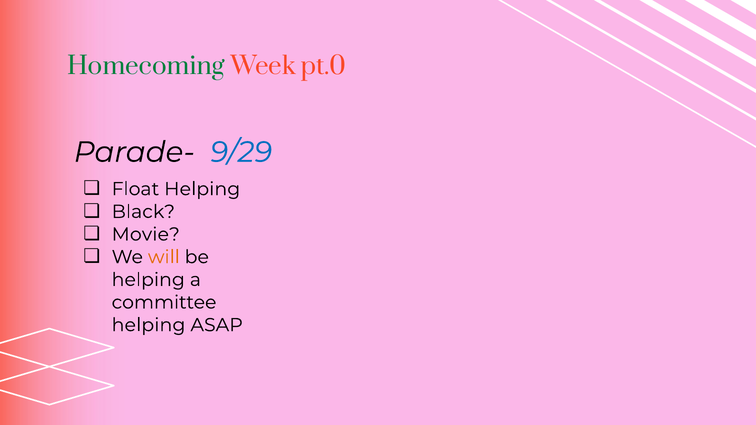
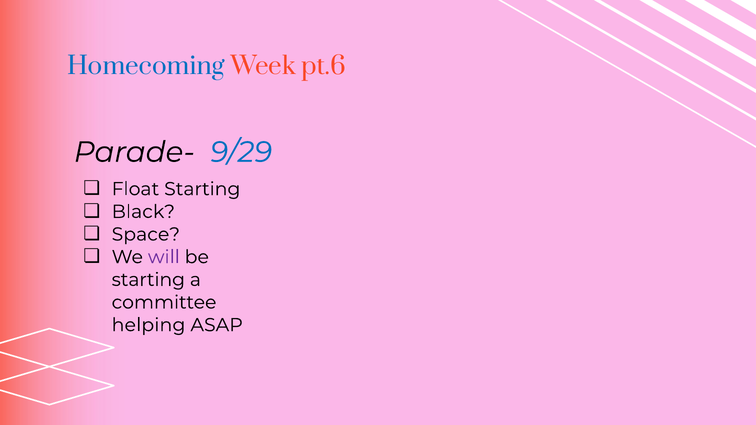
Homecoming colour: green -> blue
pt.0: pt.0 -> pt.6
Float Helping: Helping -> Starting
Movie: Movie -> Space
will colour: orange -> purple
helping at (148, 280): helping -> starting
